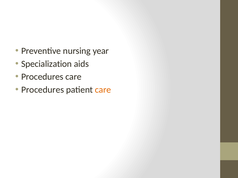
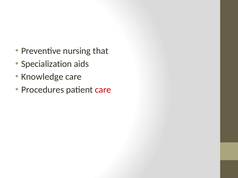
year: year -> that
Procedures at (42, 77): Procedures -> Knowledge
care at (103, 90) colour: orange -> red
